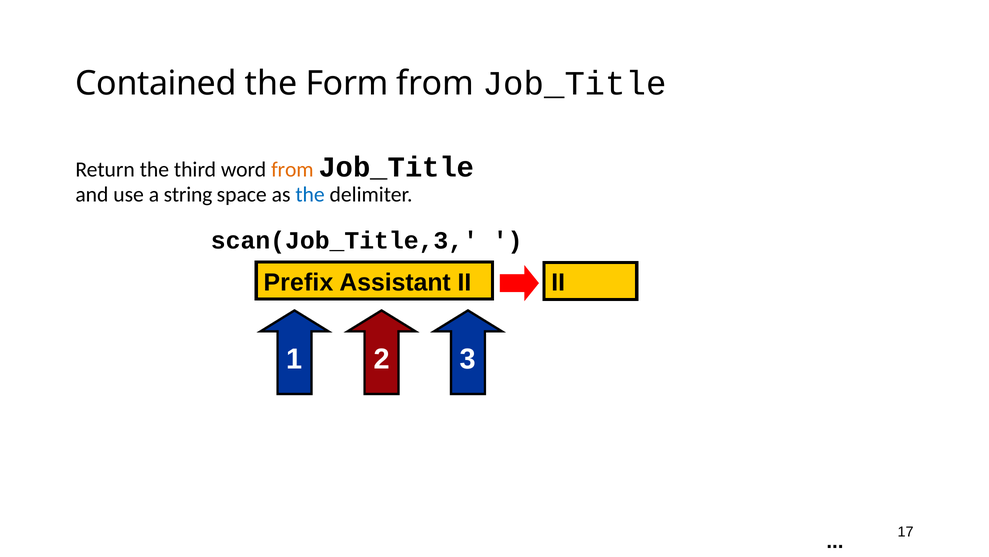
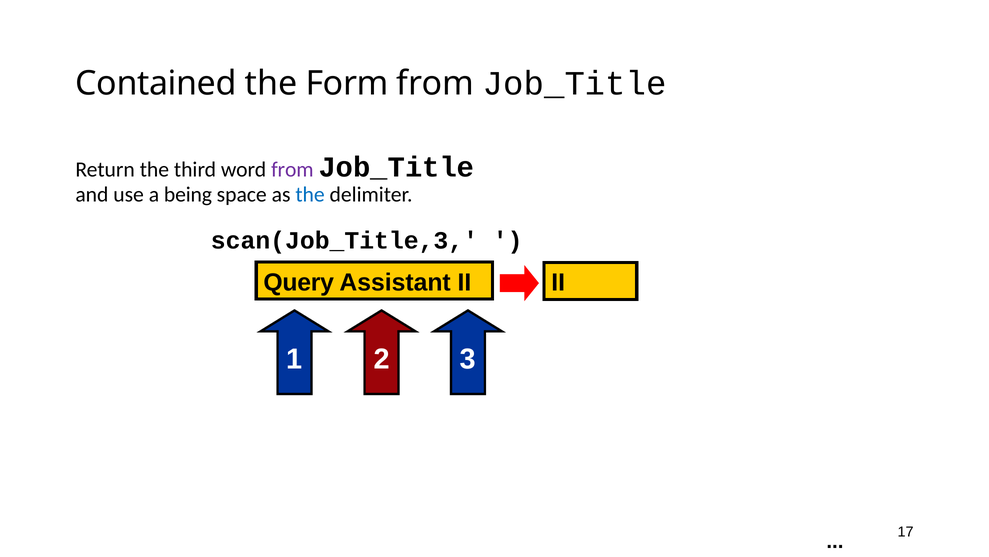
from at (292, 170) colour: orange -> purple
string: string -> being
Prefix: Prefix -> Query
